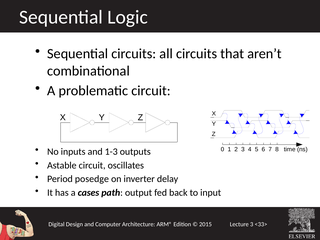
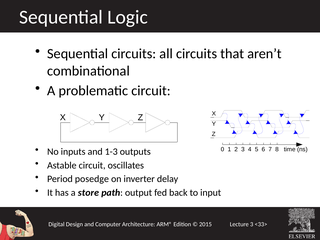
cases: cases -> store
